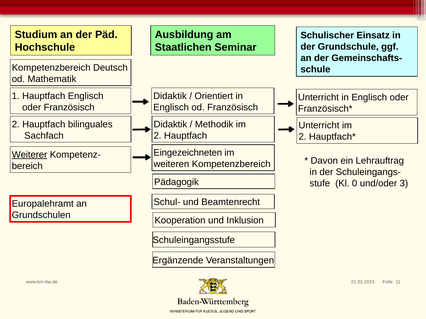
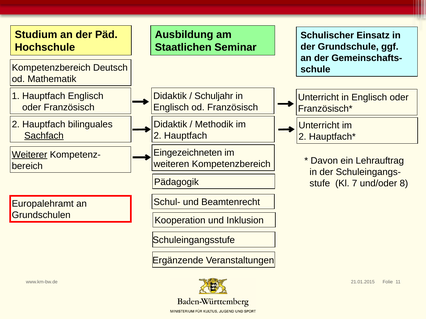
Orientiert: Orientiert -> Schuljahr
Sachfach underline: none -> present
0: 0 -> 7
3: 3 -> 8
